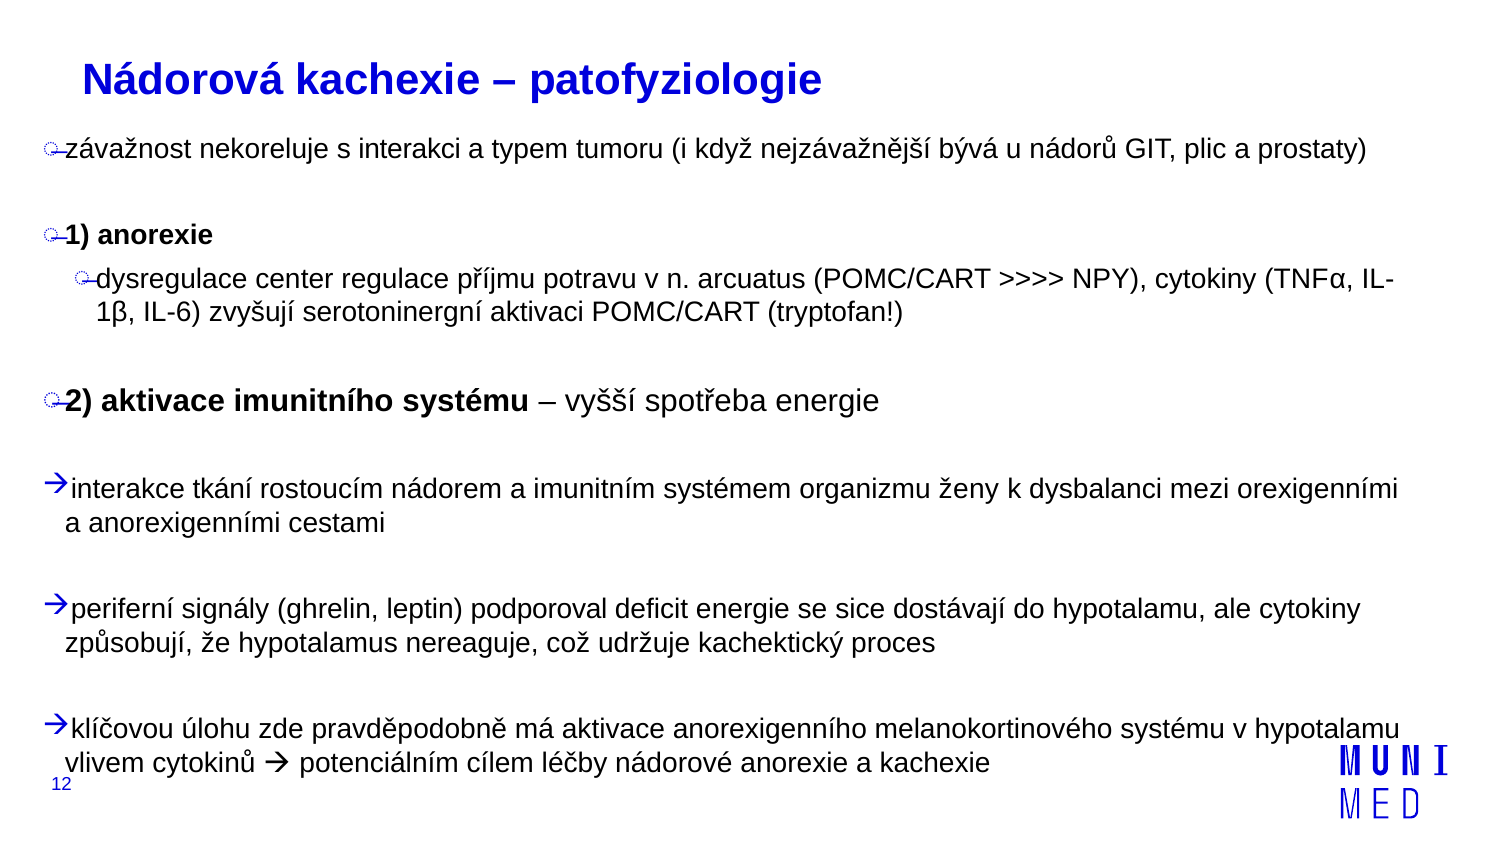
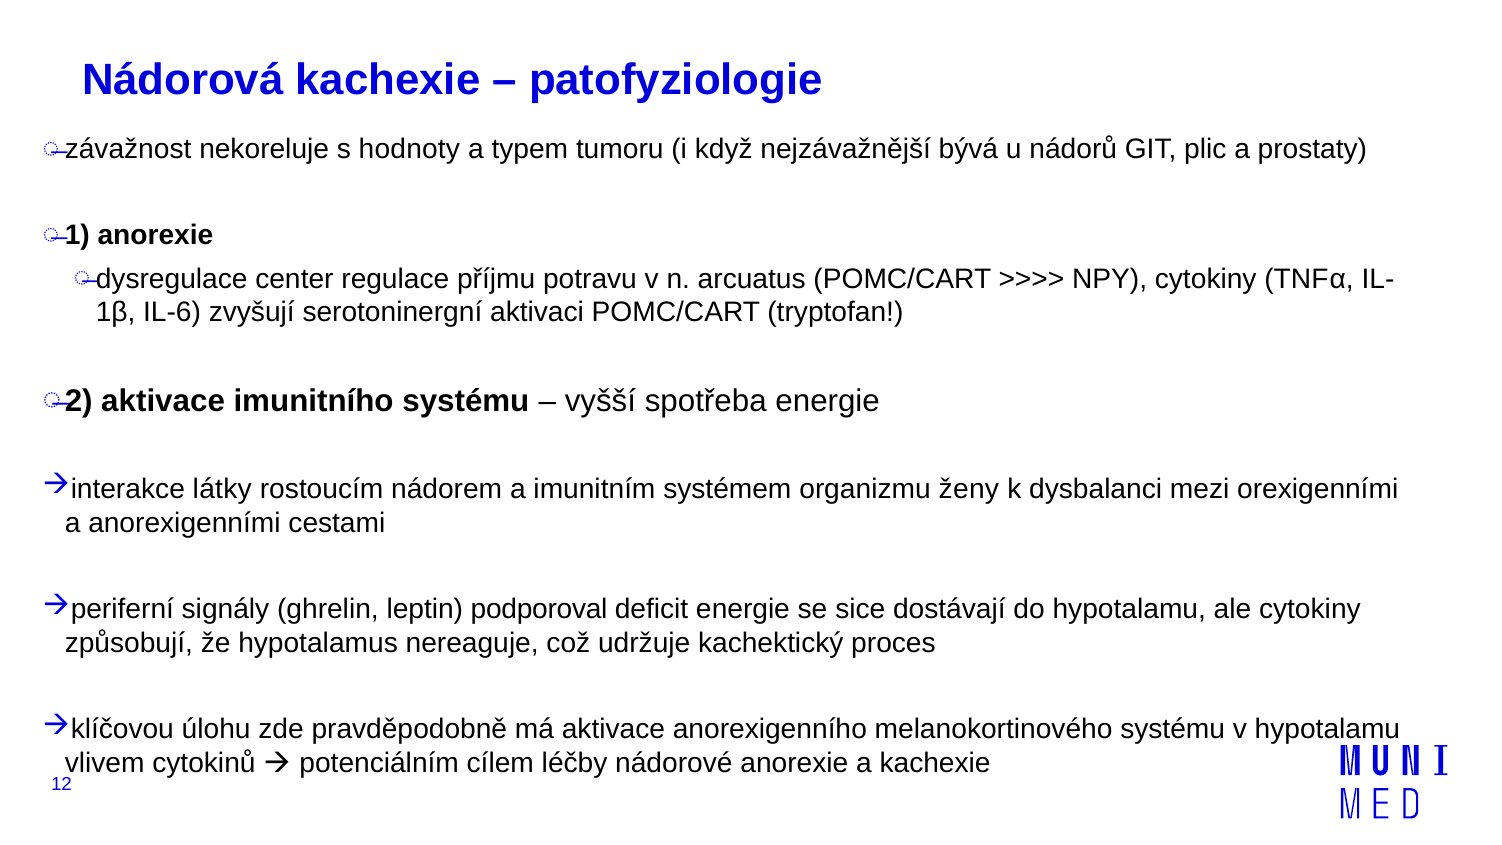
interakci: interakci -> hodnoty
tkání: tkání -> látky
